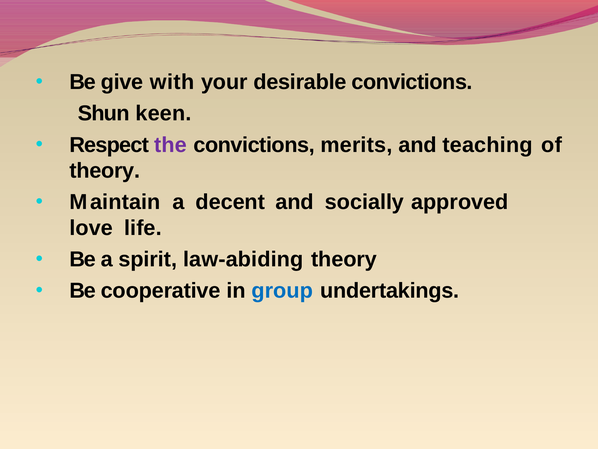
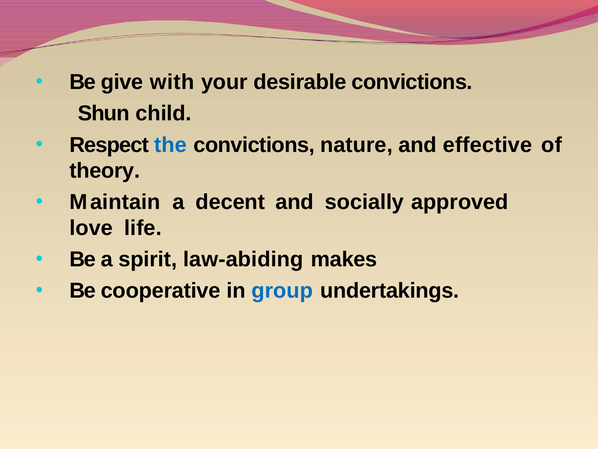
keen: keen -> child
the colour: purple -> blue
merits: merits -> nature
teaching: teaching -> effective
law-abiding theory: theory -> makes
